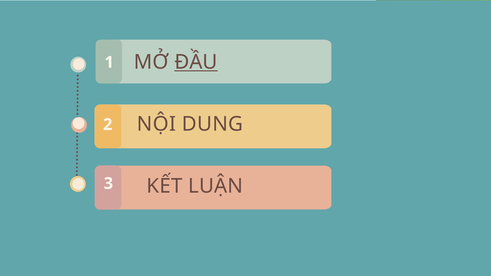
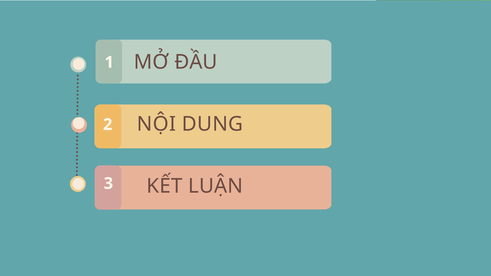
ĐẦU underline: present -> none
